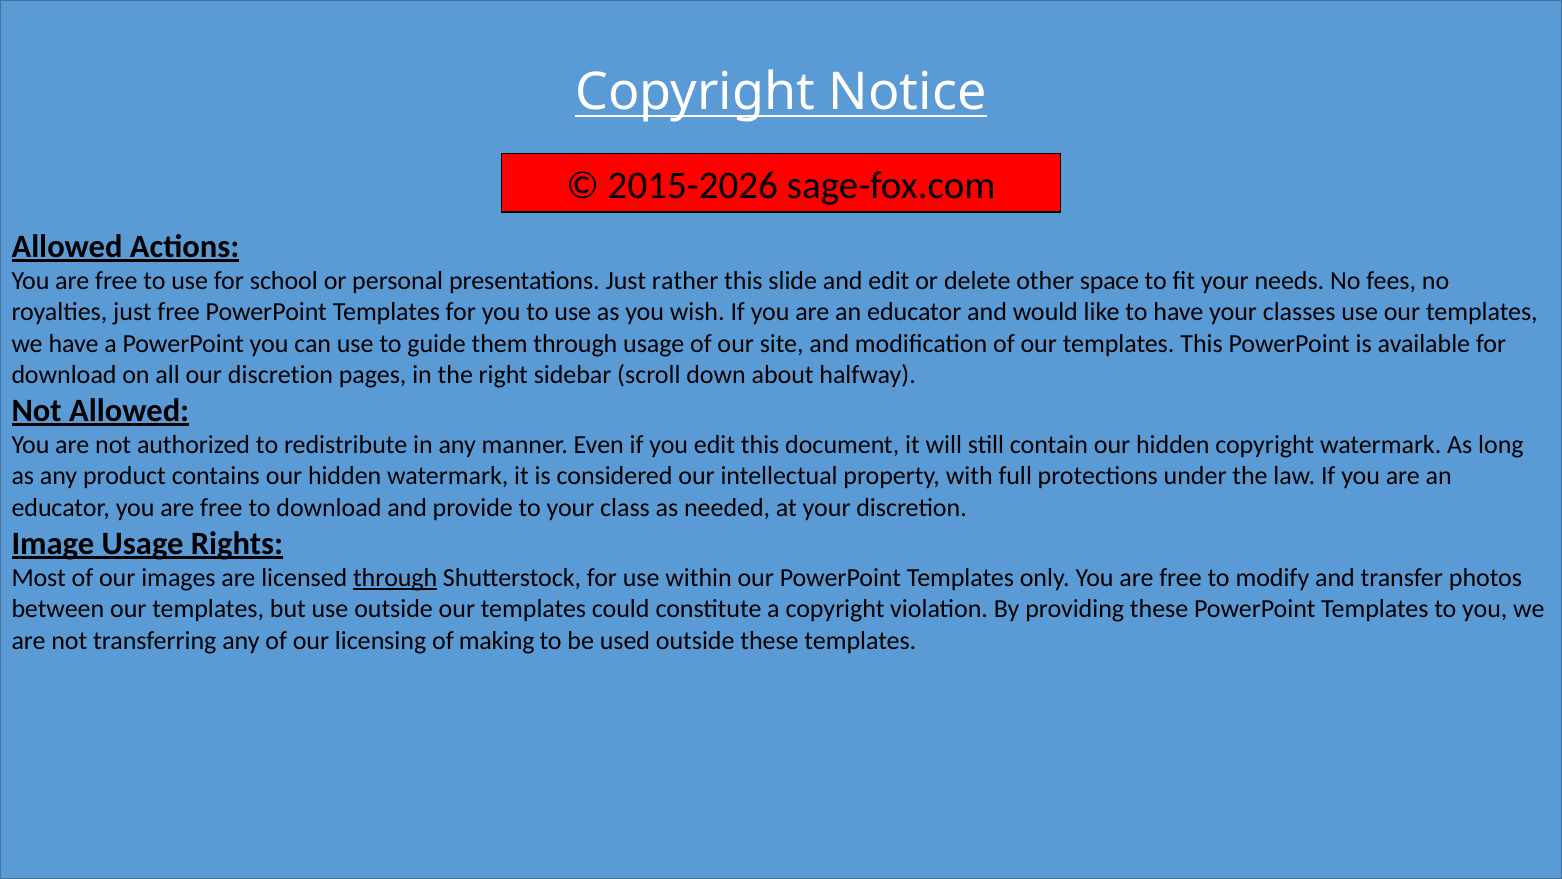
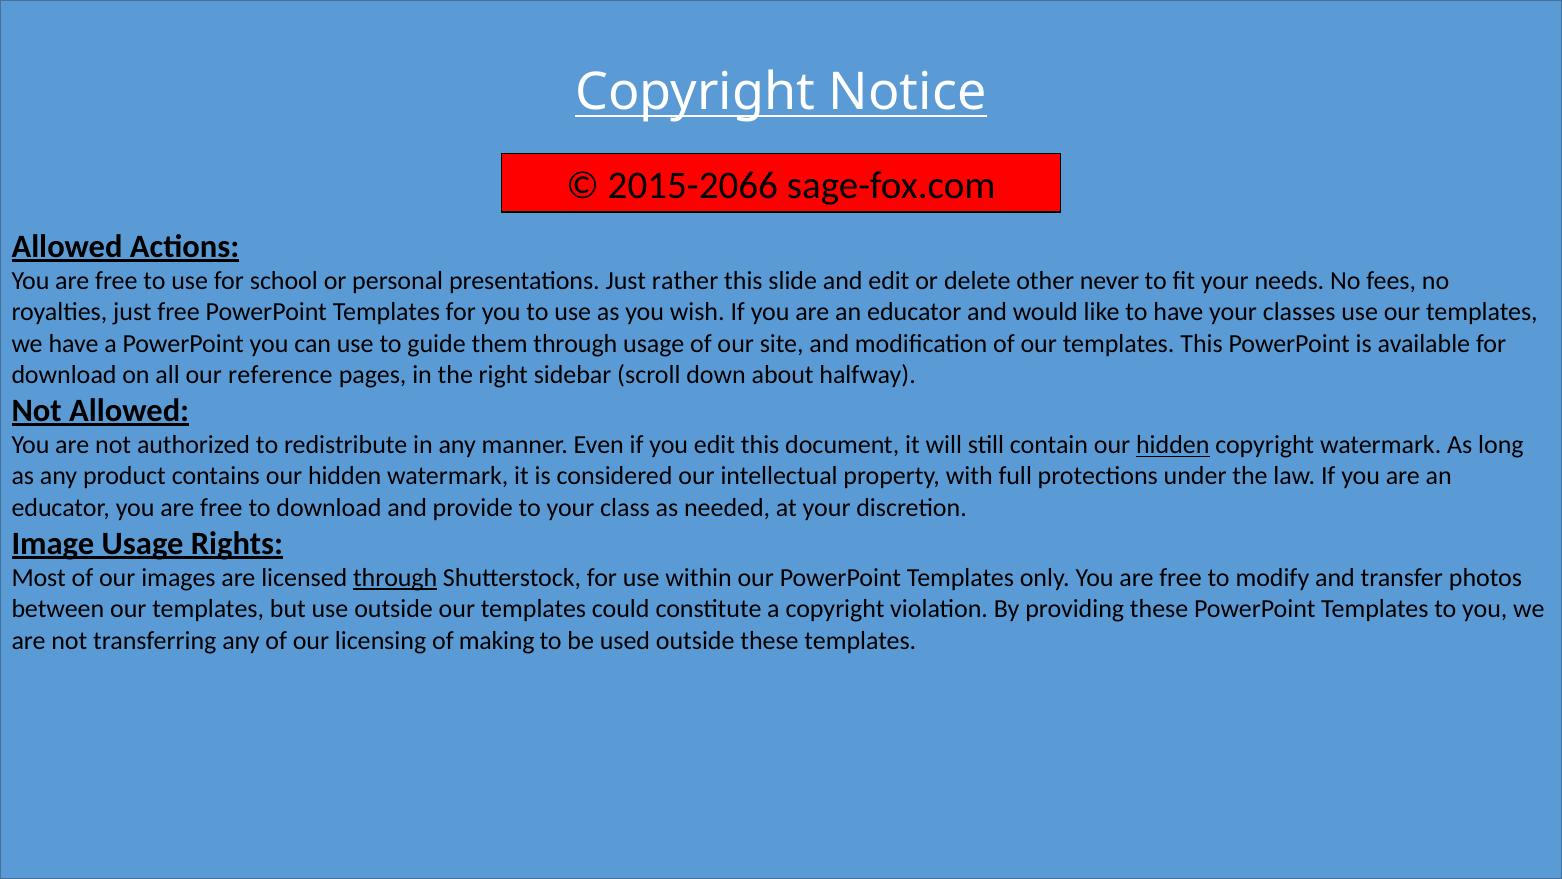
2015-2026: 2015-2026 -> 2015-2066
space: space -> never
our discretion: discretion -> reference
hidden at (1173, 445) underline: none -> present
